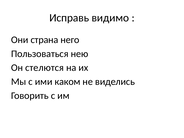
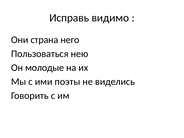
стелются: стелются -> молодые
каком: каком -> поэты
